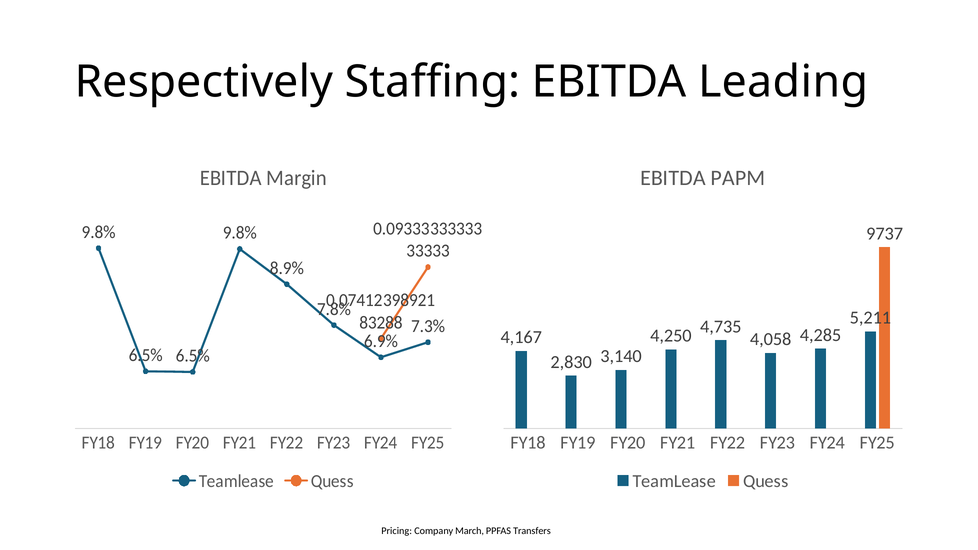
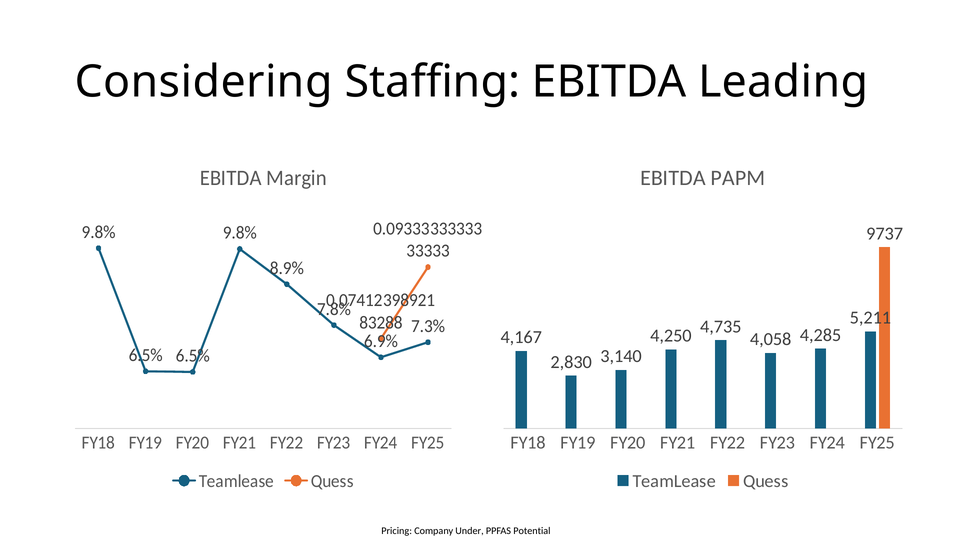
Respectively: Respectively -> Considering
March: March -> Under
Transfers: Transfers -> Potential
